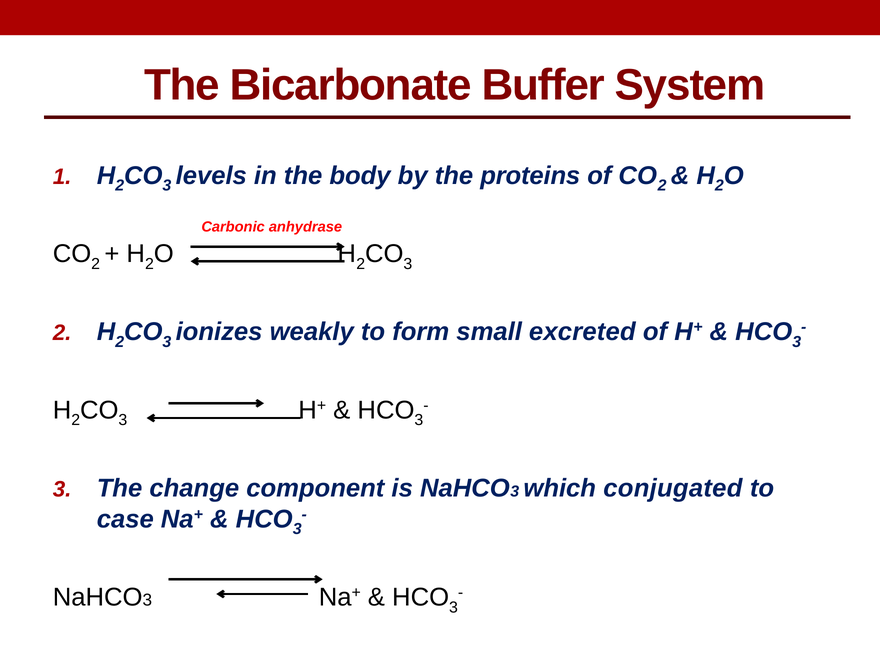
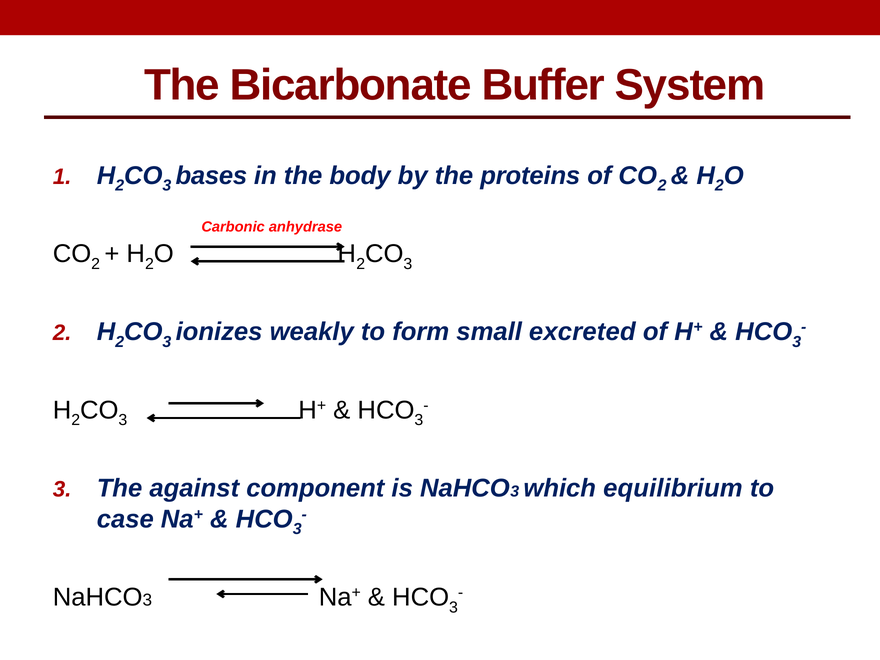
levels: levels -> bases
change: change -> against
conjugated: conjugated -> equilibrium
